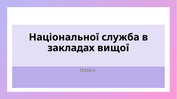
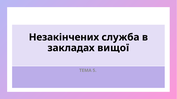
Національної: Національної -> Незакінчених
